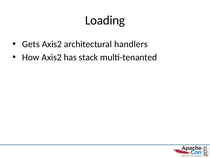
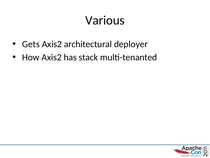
Loading: Loading -> Various
handlers: handlers -> deployer
